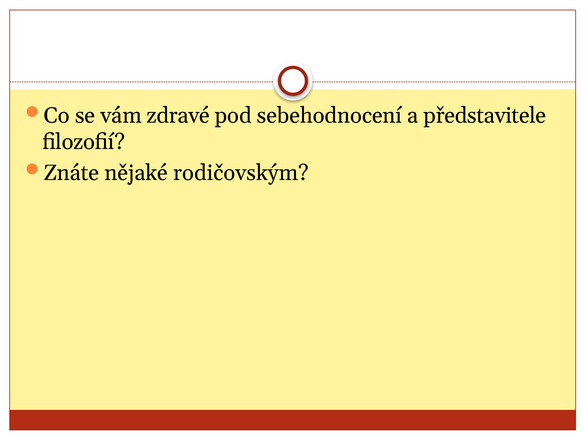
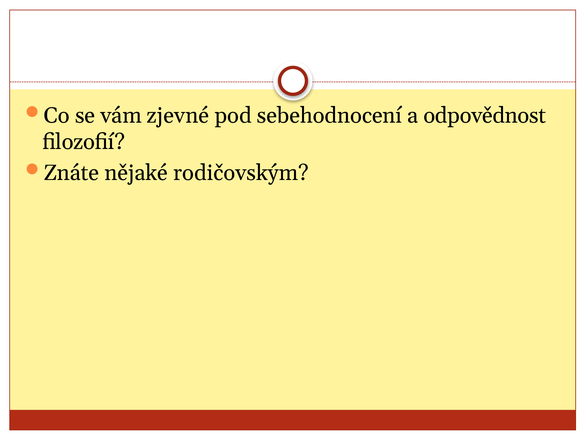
zdravé: zdravé -> zjevné
představitele: představitele -> odpovědnost
